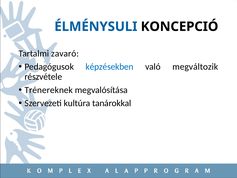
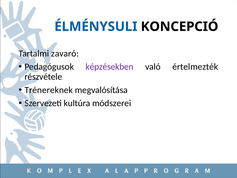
képzésekben colour: blue -> purple
megváltozik: megváltozik -> értelmezték
tanárokkal: tanárokkal -> módszerei
